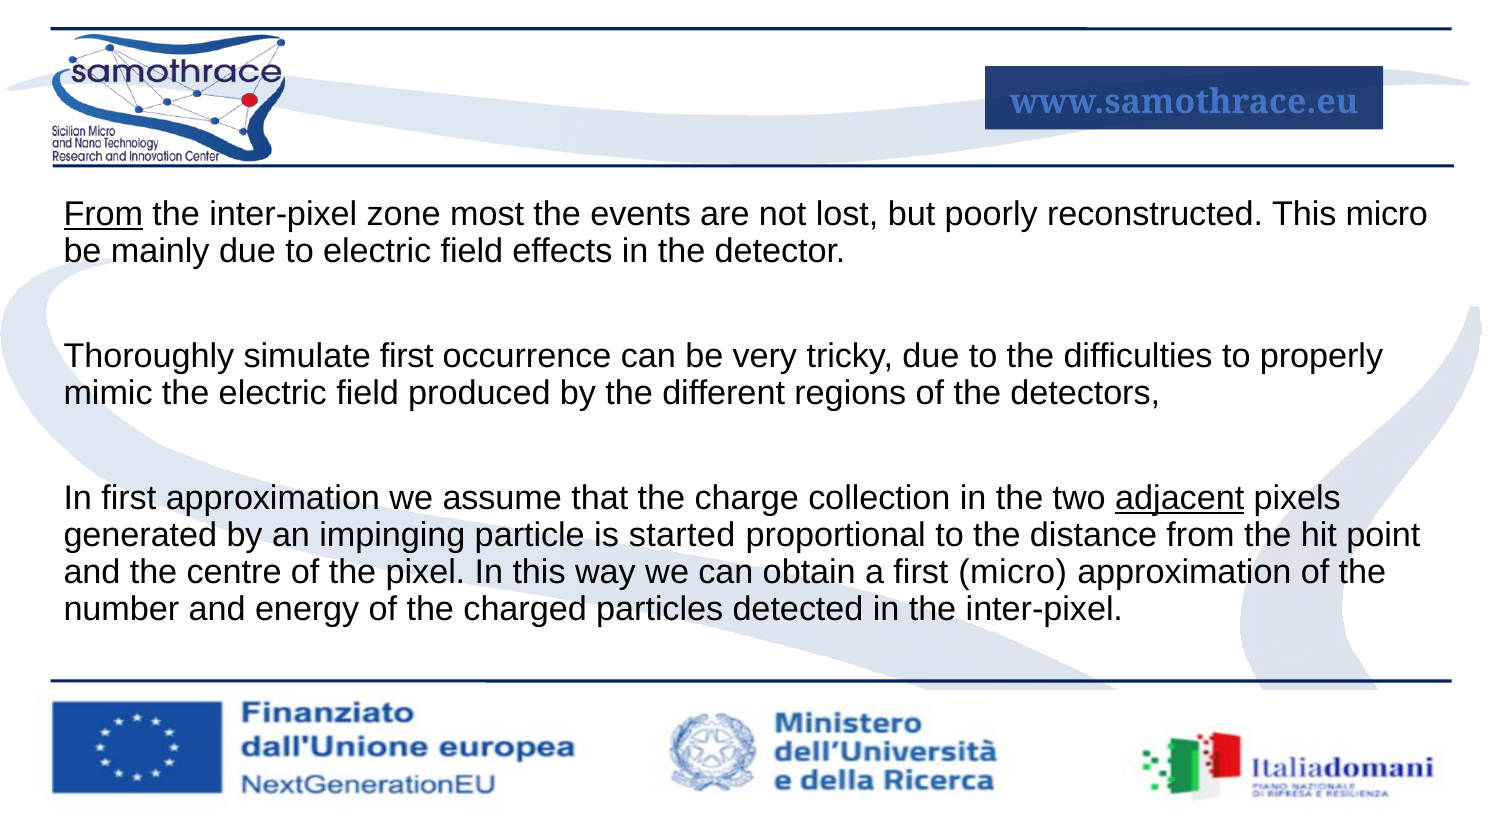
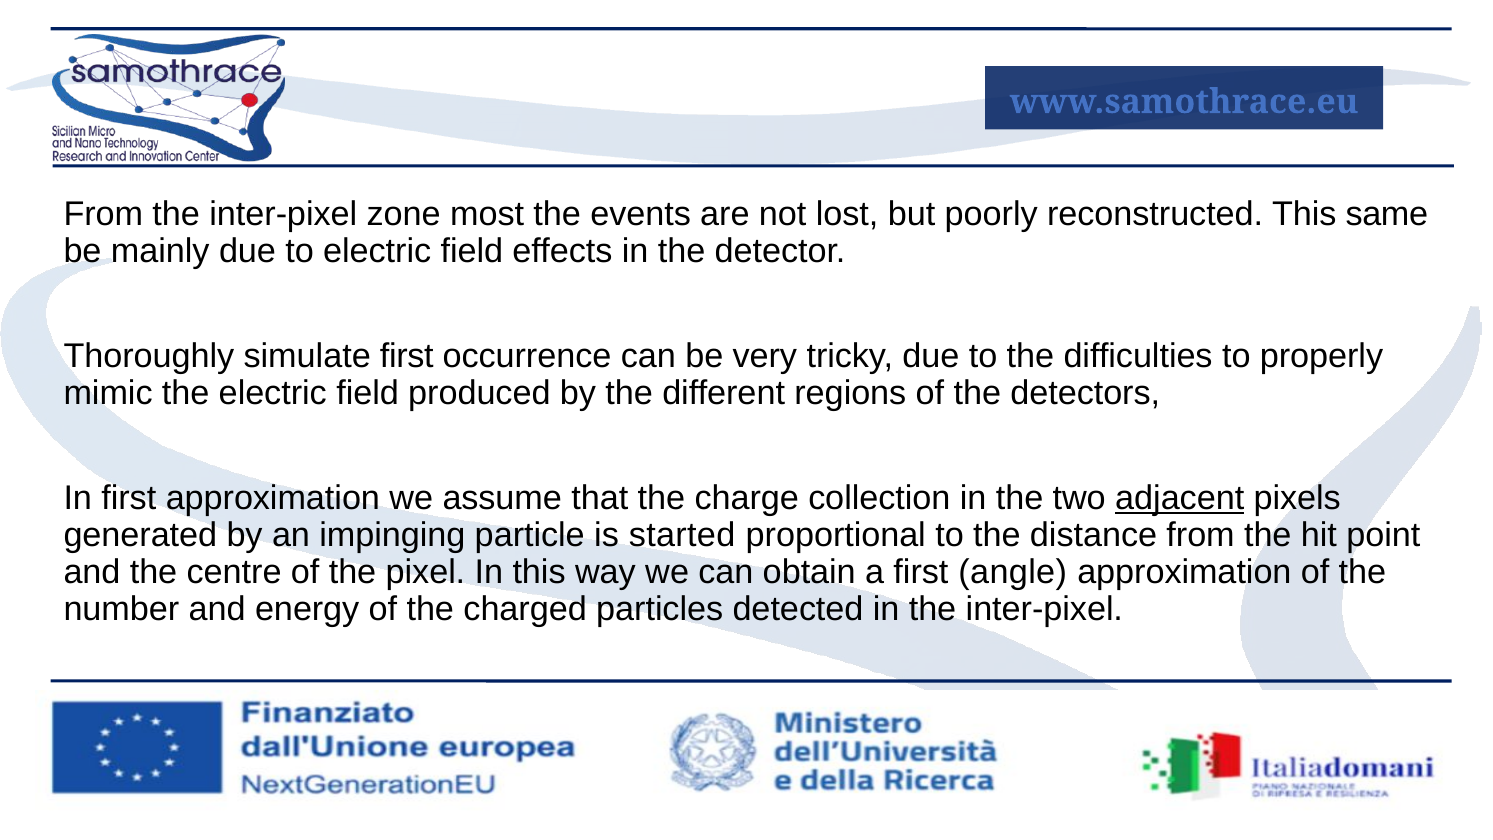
From at (103, 214) underline: present -> none
This micro: micro -> same
first micro: micro -> angle
